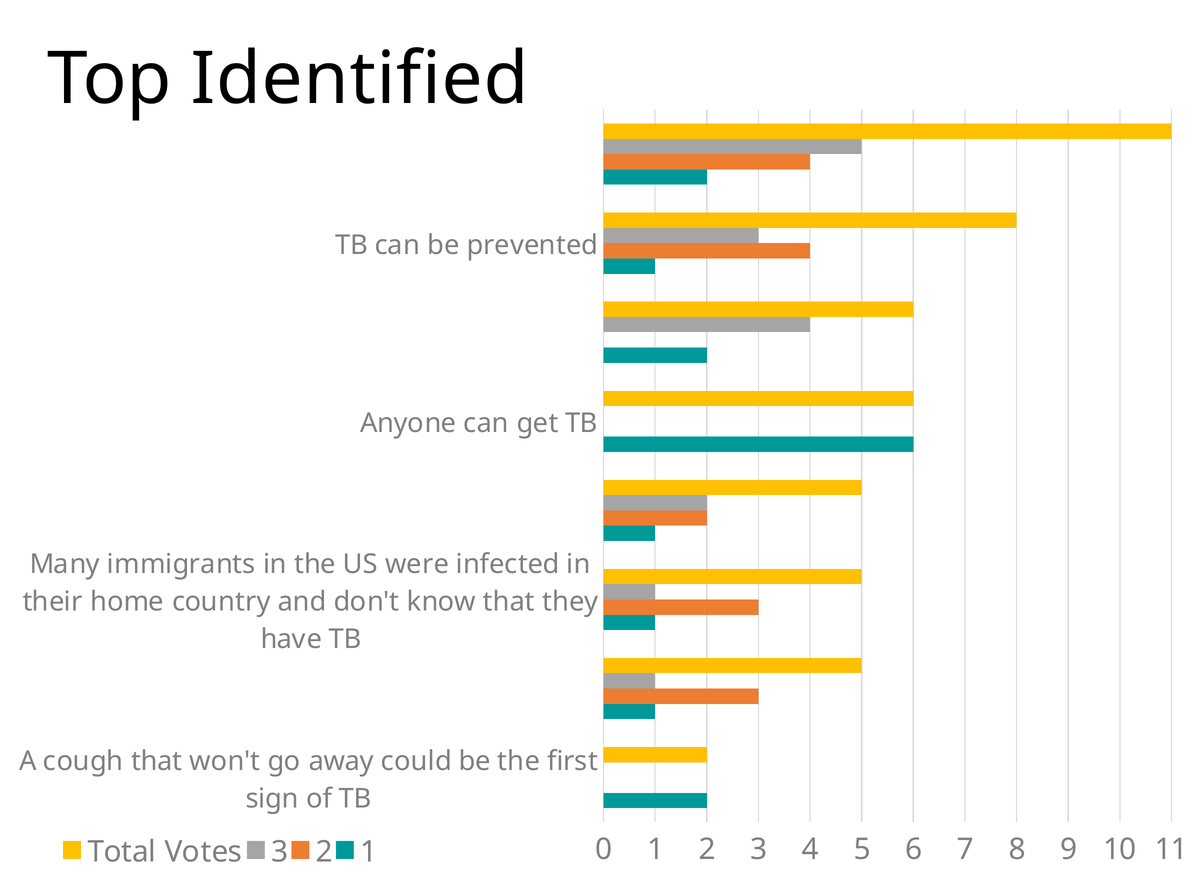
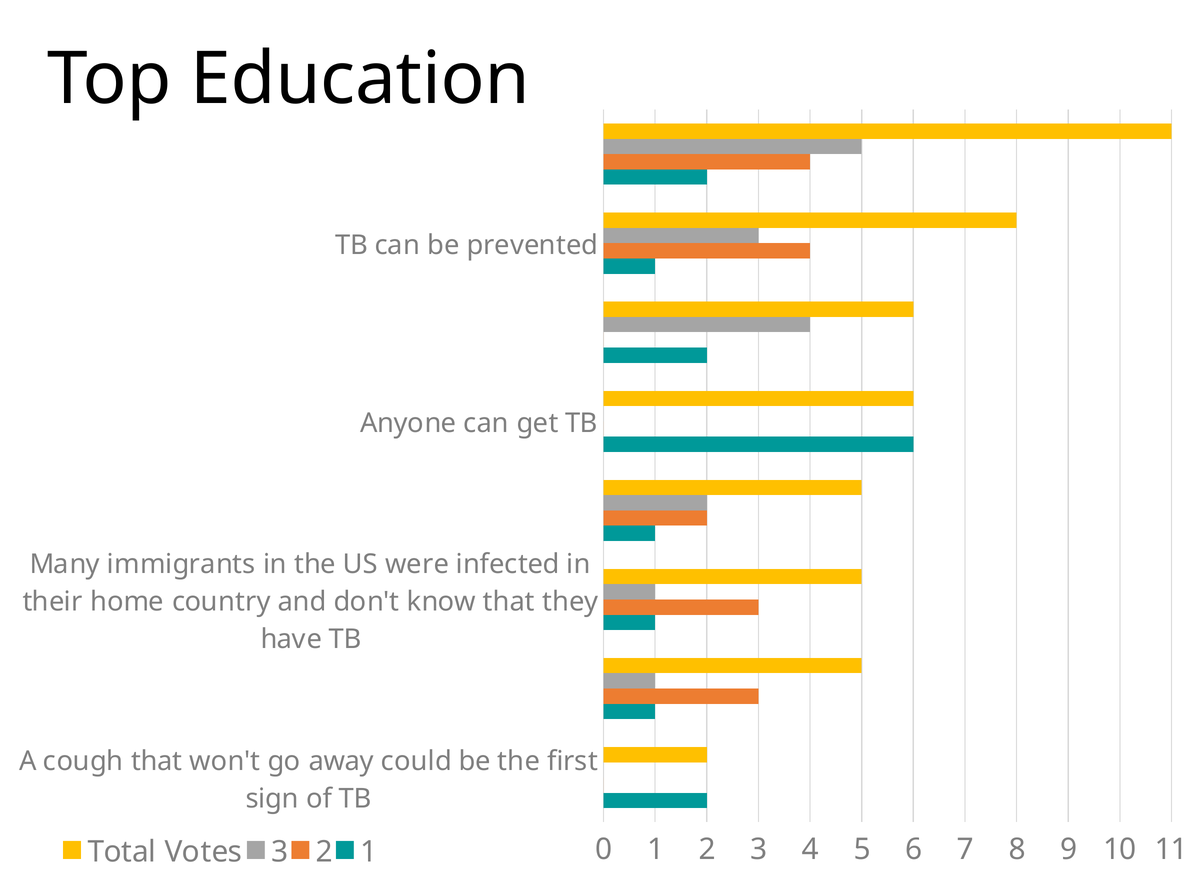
Identified: Identified -> Education
